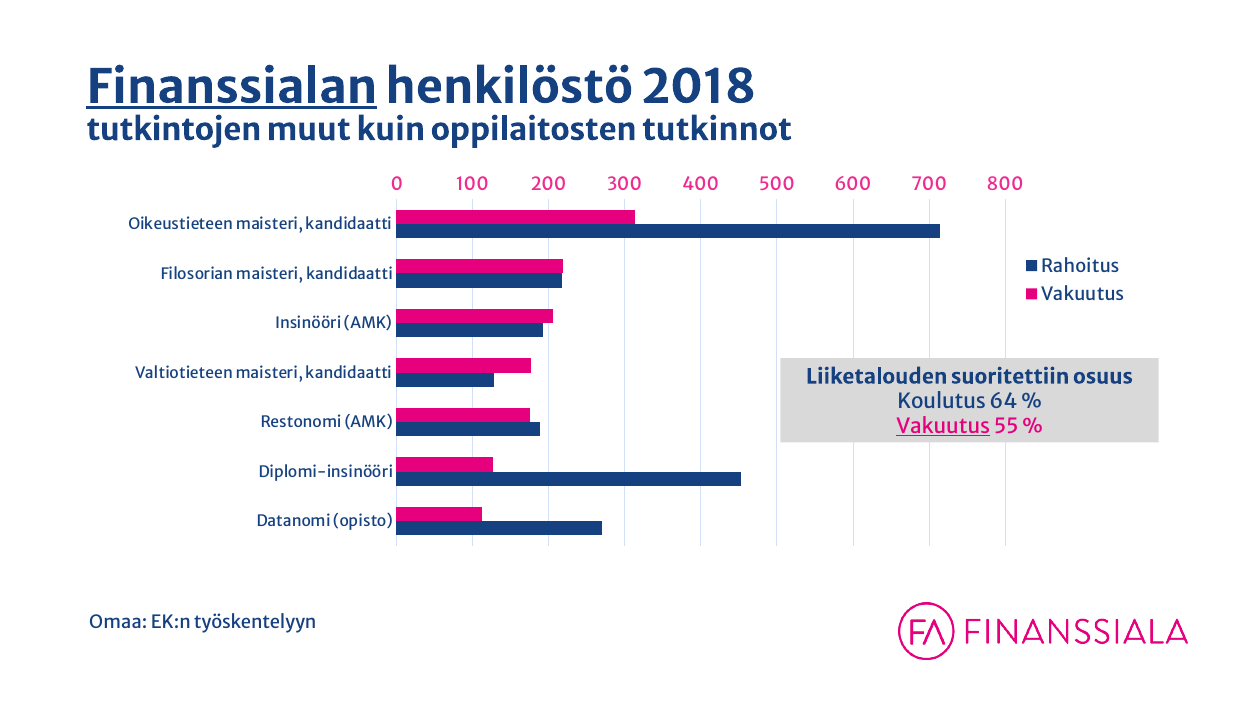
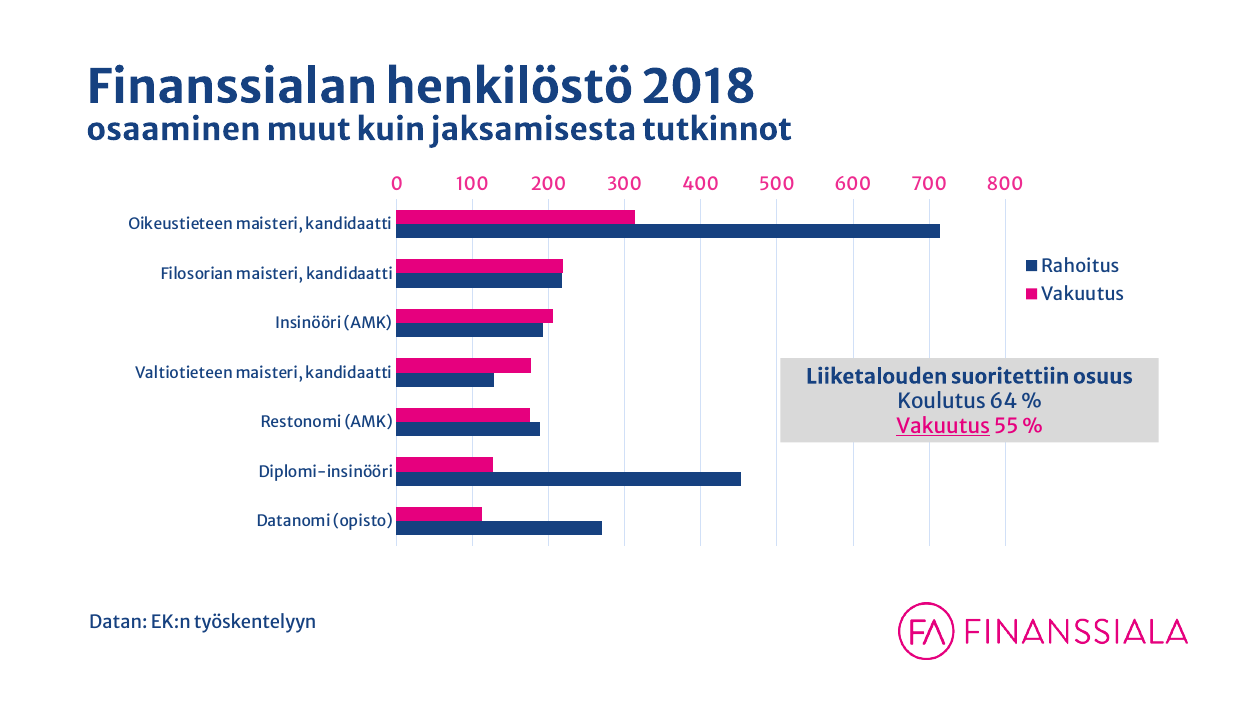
Finanssialan underline: present -> none
tutkintojen: tutkintojen -> osaaminen
oppilaitosten: oppilaitosten -> jaksamisesta
Omaa: Omaa -> Datan
